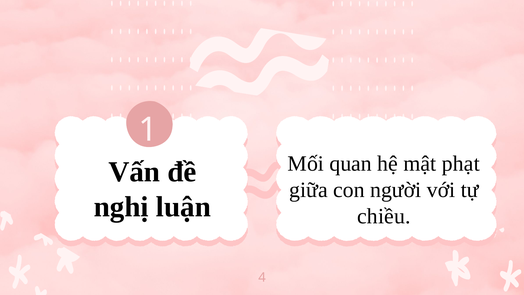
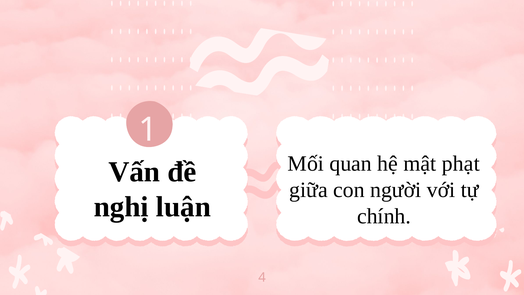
chiều: chiều -> chính
